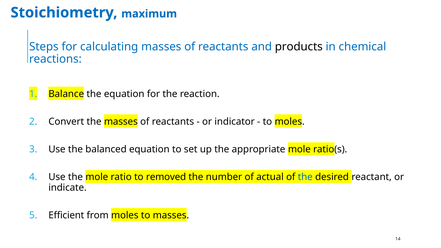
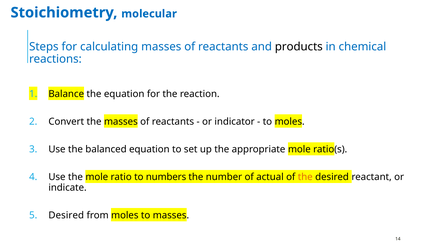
maximum: maximum -> molecular
removed: removed -> numbers
the at (305, 177) colour: blue -> orange
Efficient at (66, 215): Efficient -> Desired
